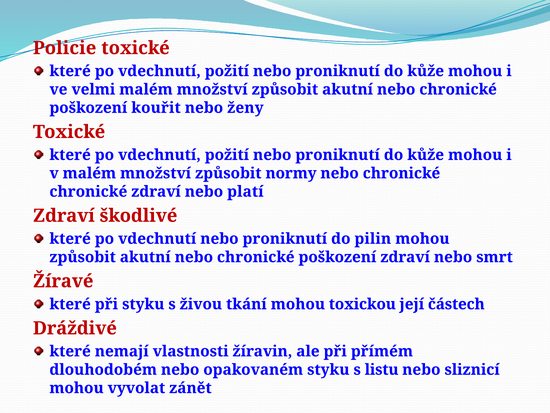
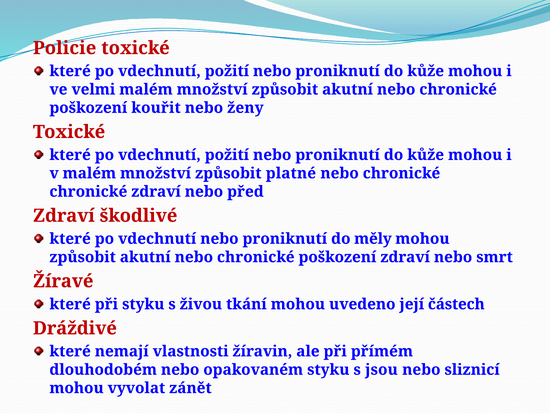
normy: normy -> platné
platí: platí -> před
pilin: pilin -> měly
toxickou: toxickou -> uvedeno
listu: listu -> jsou
